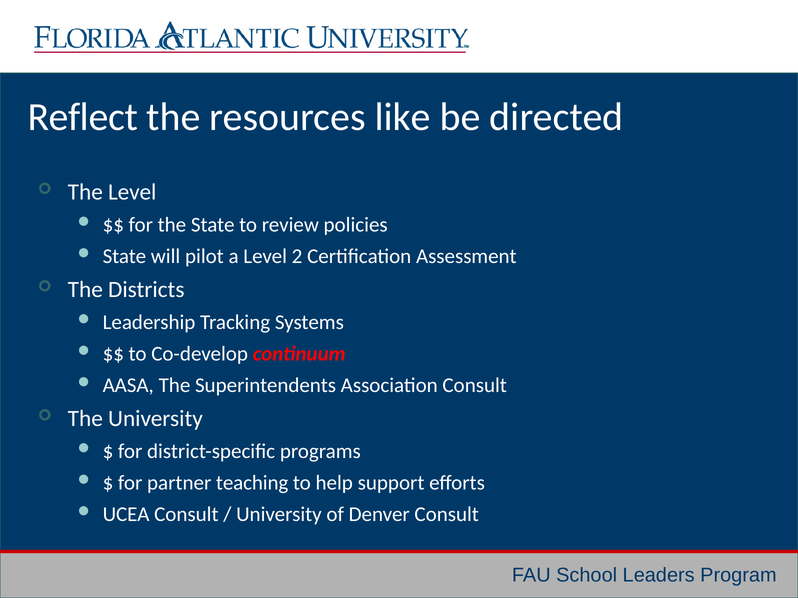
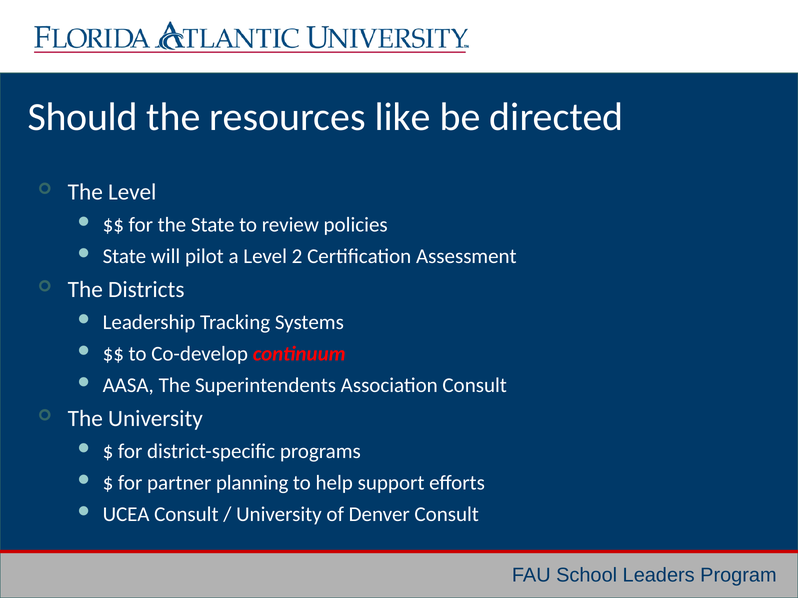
Reflect: Reflect -> Should
teaching: teaching -> planning
